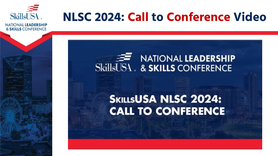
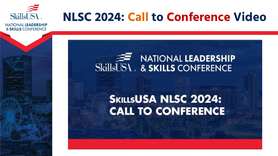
Call colour: red -> orange
